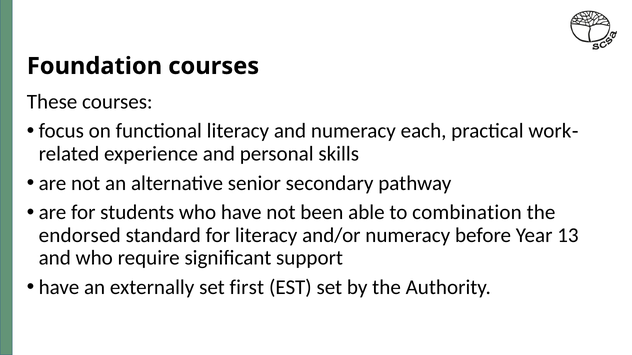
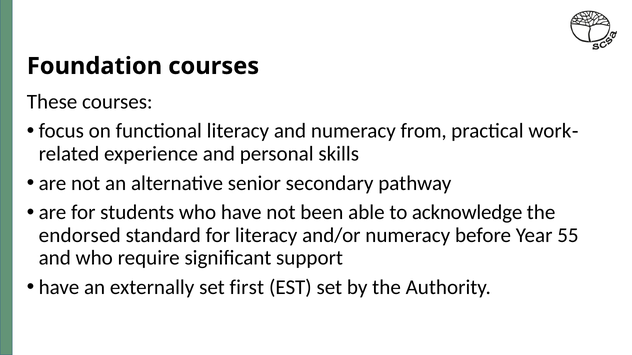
each: each -> from
combination: combination -> acknowledge
13: 13 -> 55
